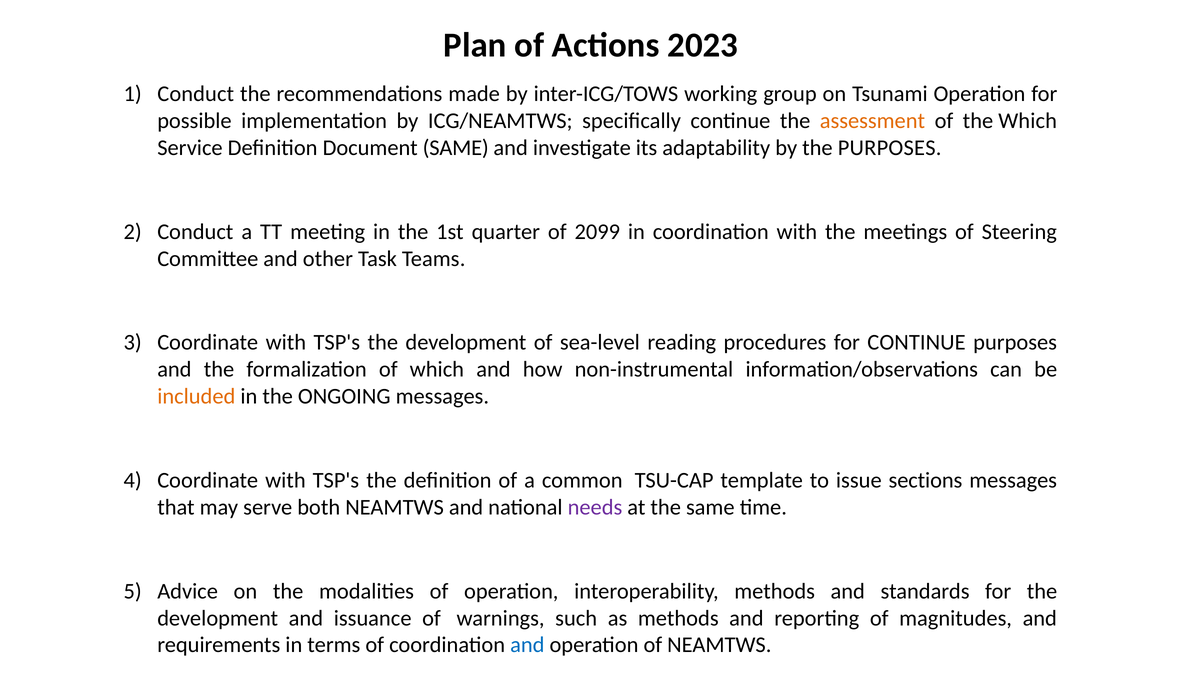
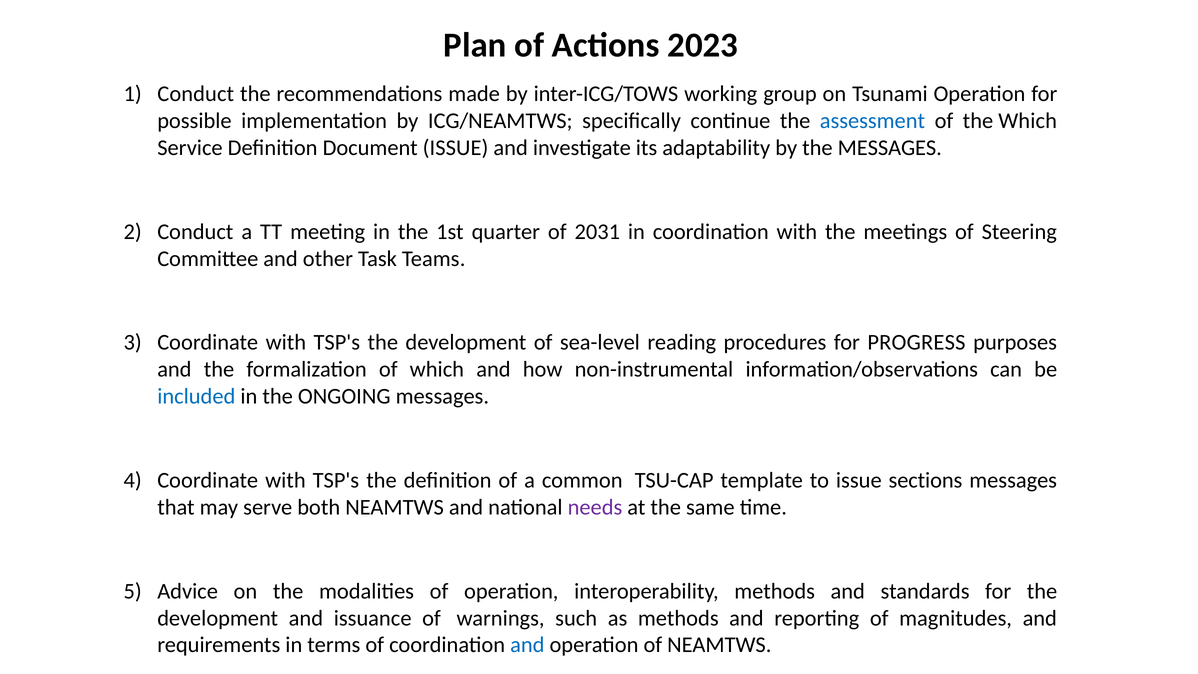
assessment colour: orange -> blue
Document SAME: SAME -> ISSUE
the PURPOSES: PURPOSES -> MESSAGES
2099: 2099 -> 2031
for CONTINUE: CONTINUE -> PROGRESS
included colour: orange -> blue
